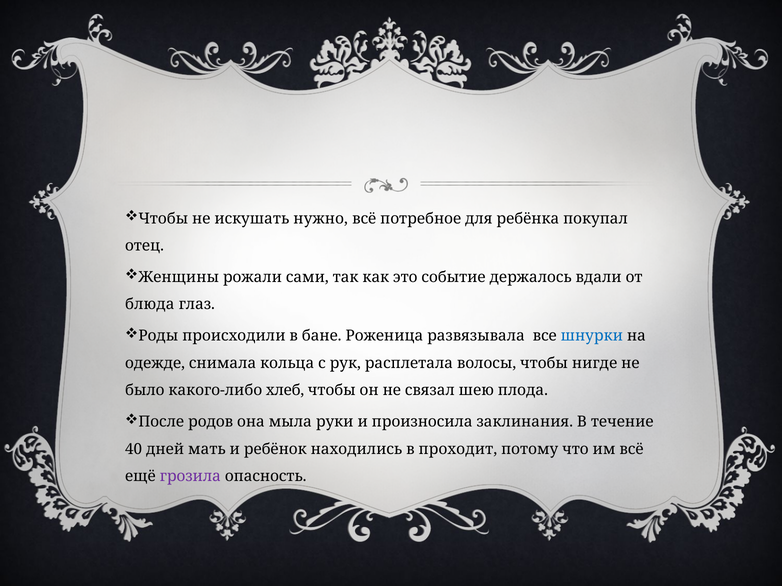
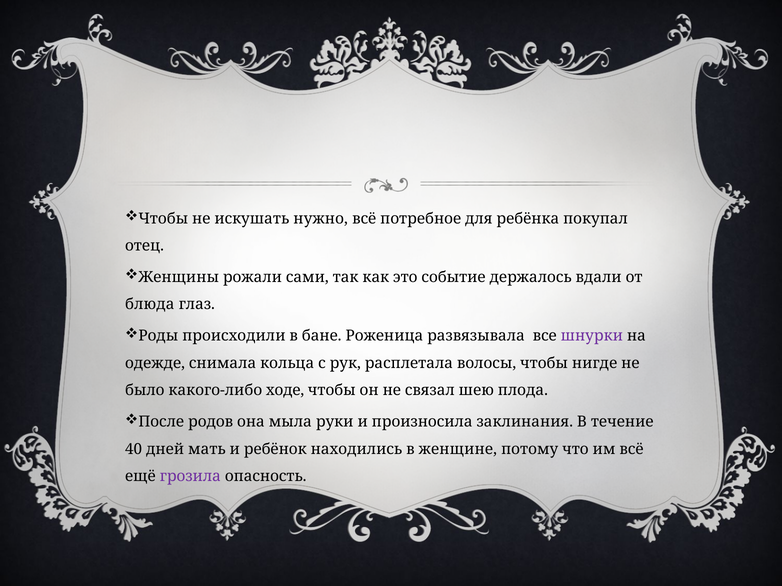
шнурки colour: blue -> purple
хлеб: хлеб -> ходе
проходит: проходит -> женщине
